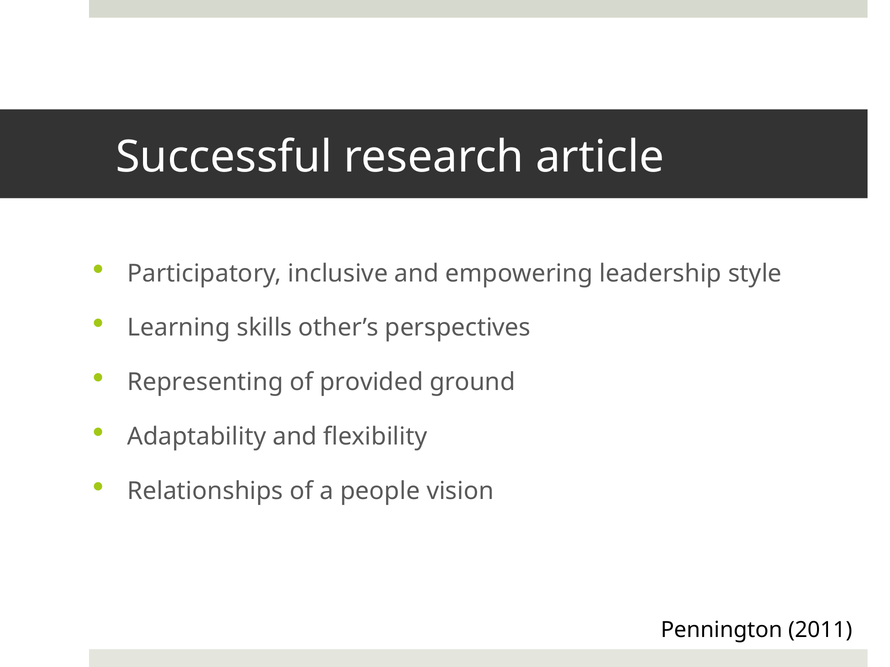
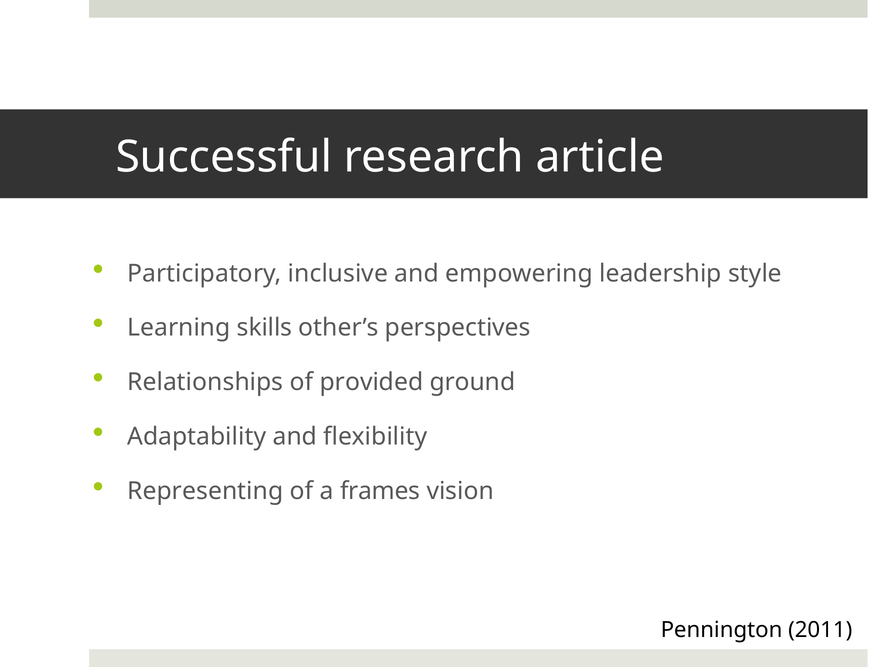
Representing: Representing -> Relationships
Relationships: Relationships -> Representing
people: people -> frames
